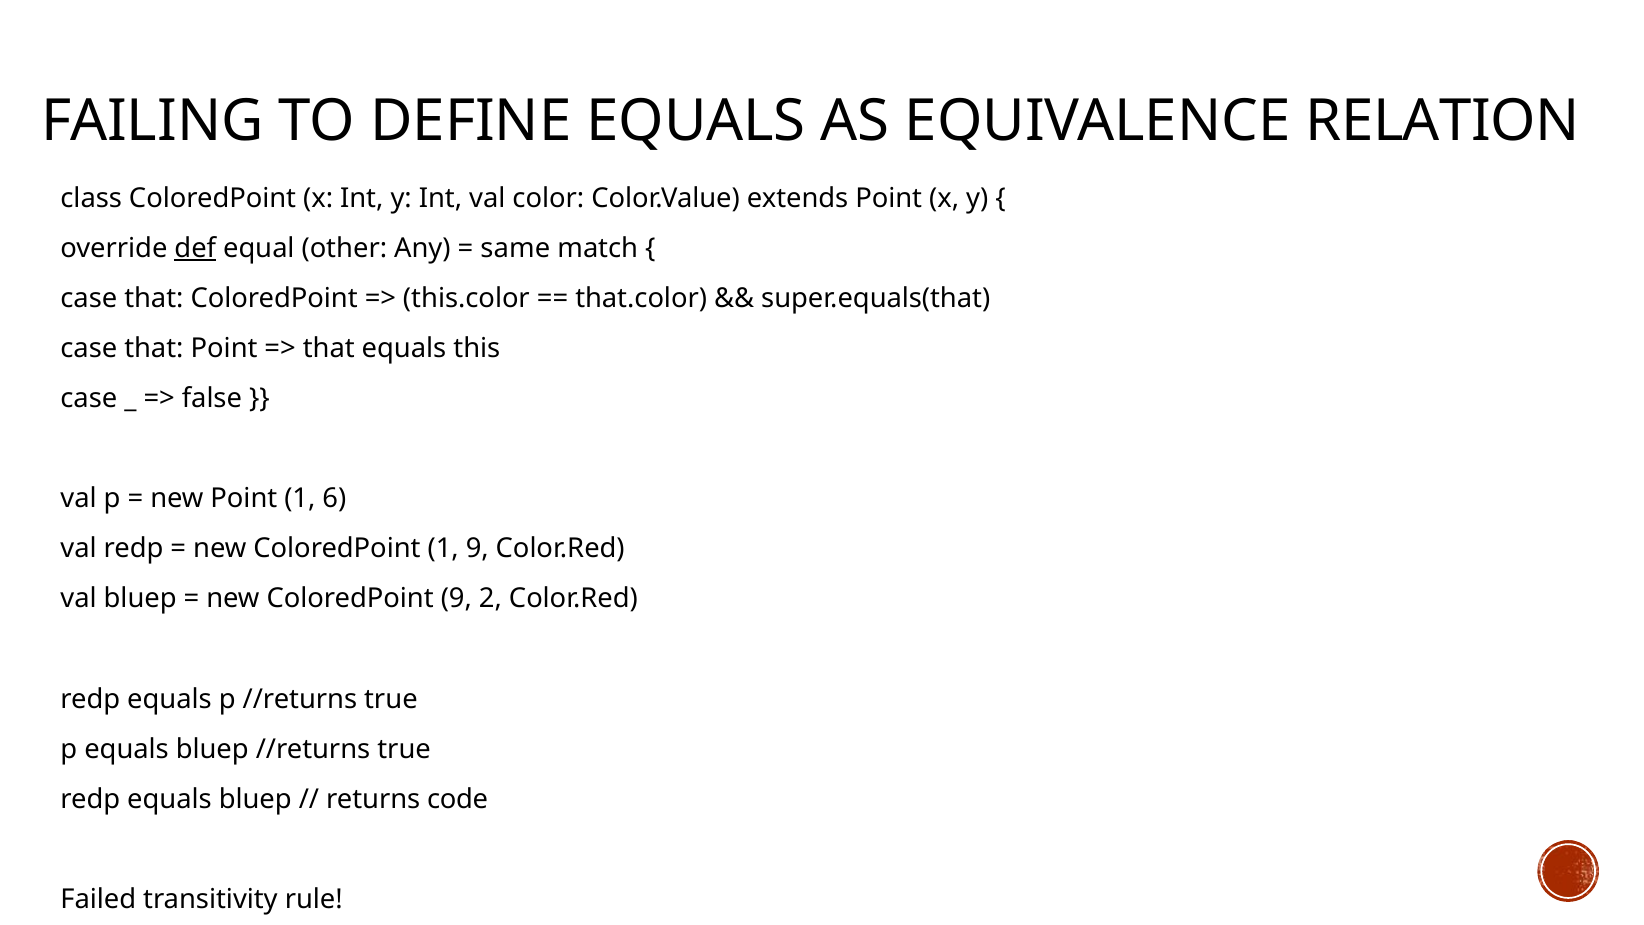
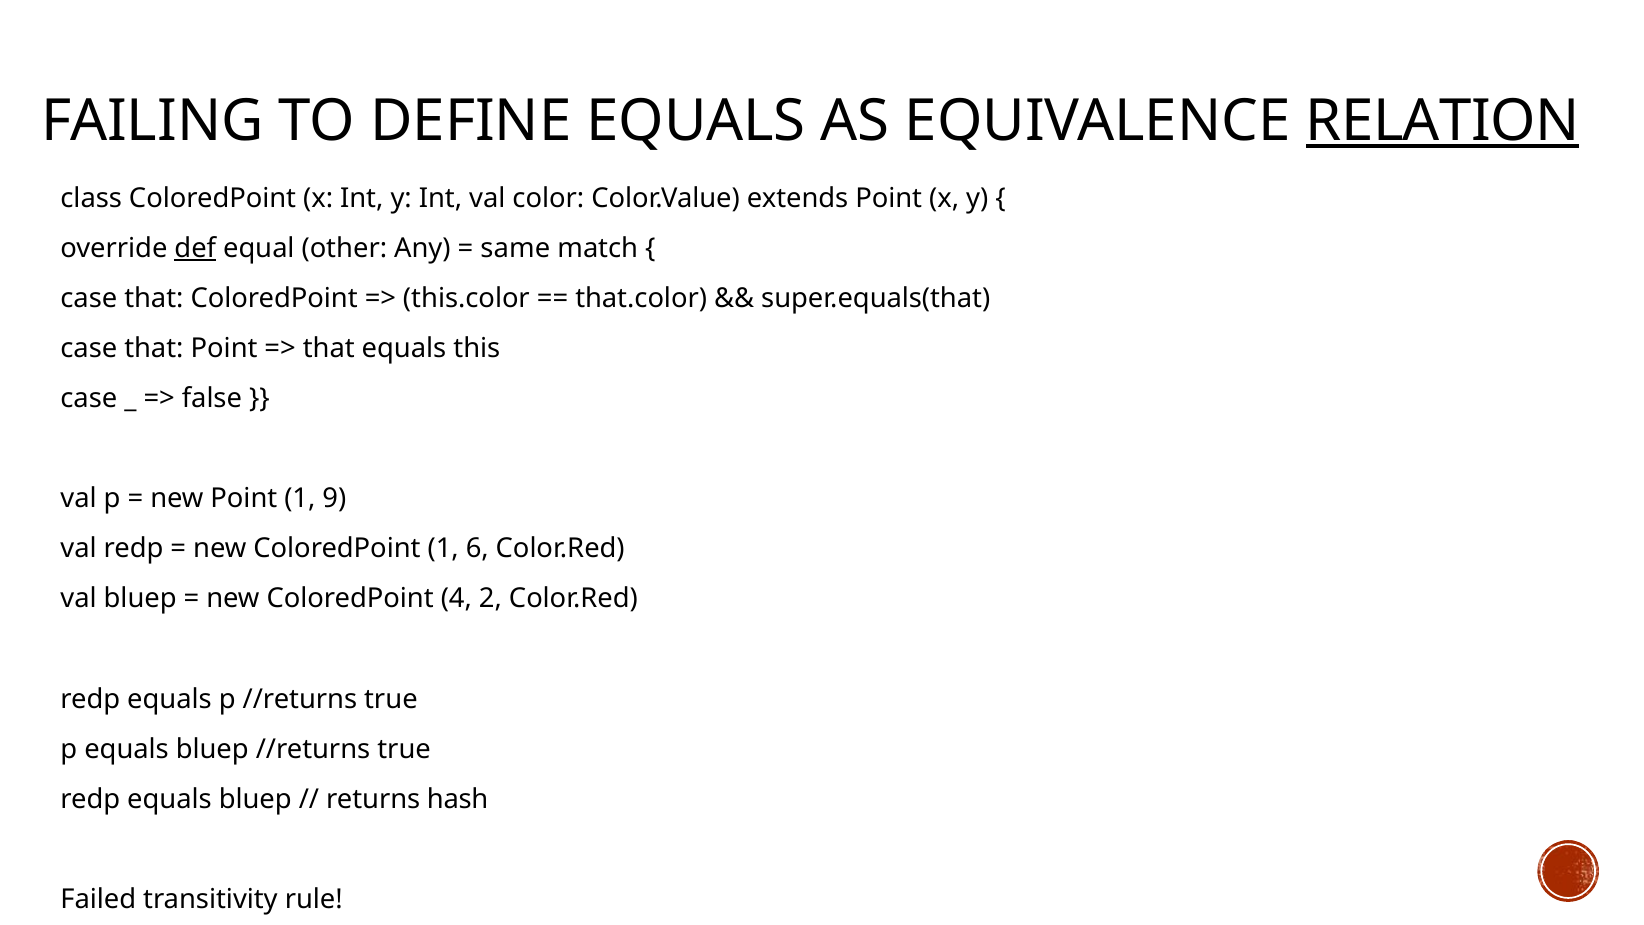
RELATION underline: none -> present
6: 6 -> 9
1 9: 9 -> 6
ColoredPoint 9: 9 -> 4
code: code -> hash
